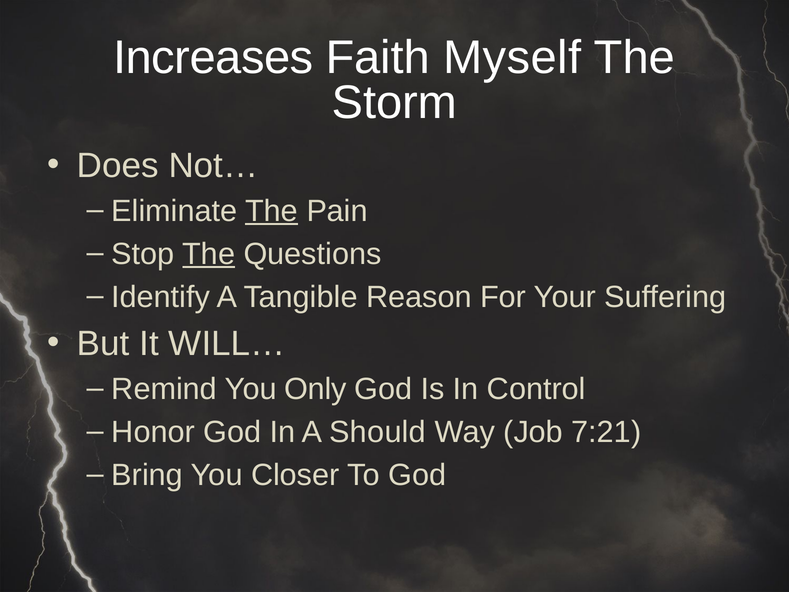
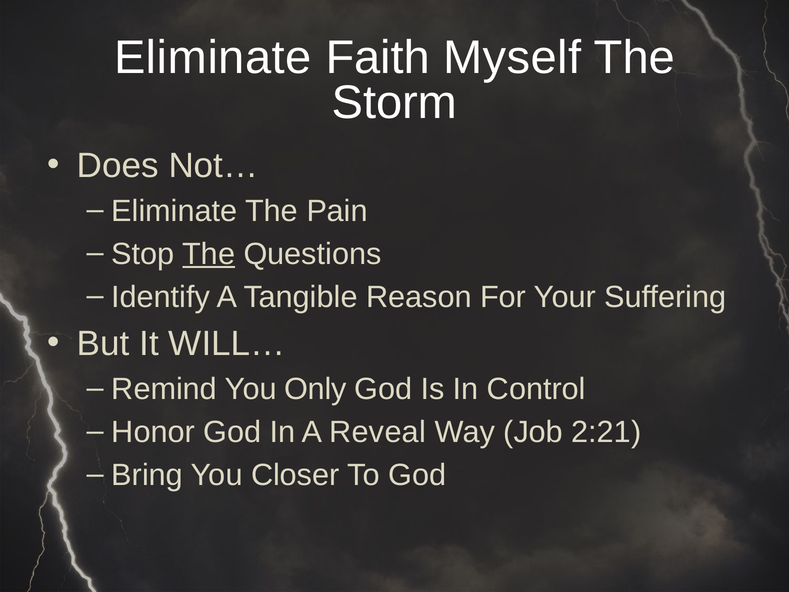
Increases at (213, 57): Increases -> Eliminate
The at (272, 211) underline: present -> none
Should: Should -> Reveal
7:21: 7:21 -> 2:21
